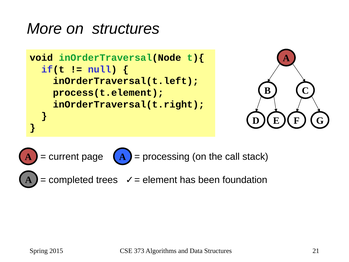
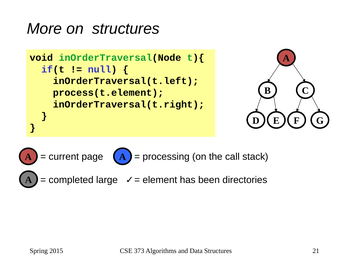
trees: trees -> large
foundation: foundation -> directories
